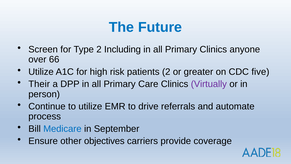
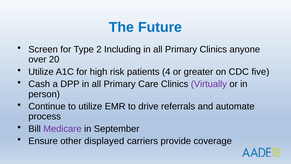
66: 66 -> 20
patients 2: 2 -> 4
Their: Their -> Cash
Medicare colour: blue -> purple
objectives: objectives -> displayed
